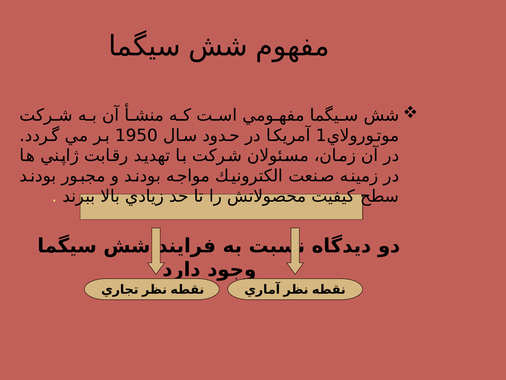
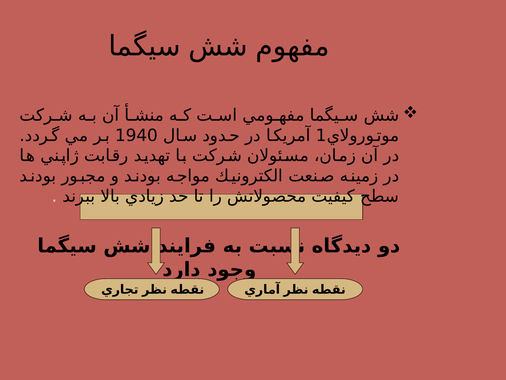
1950: 1950 -> 1940
